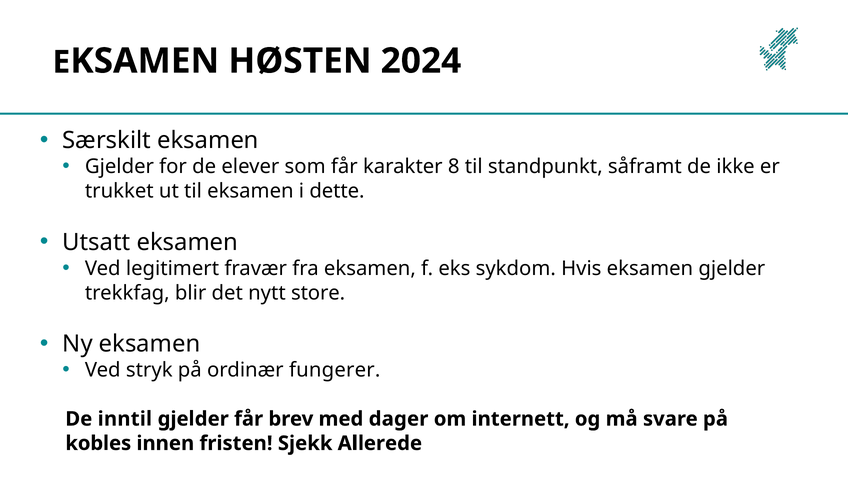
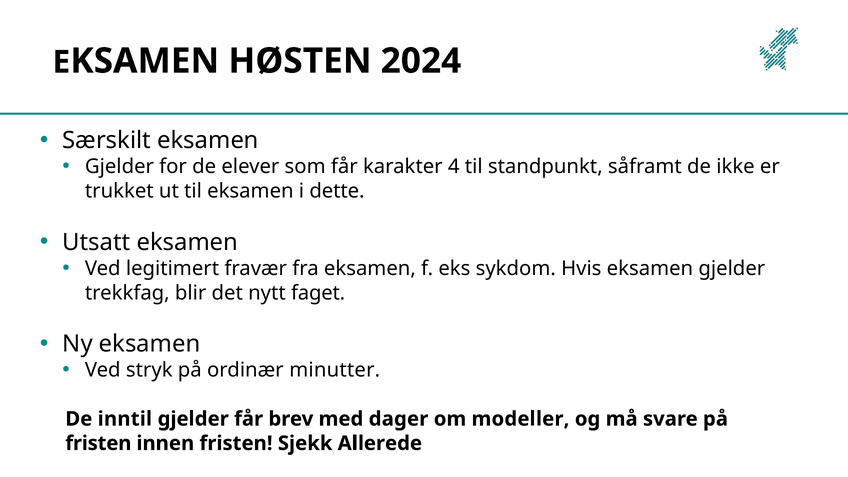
8: 8 -> 4
store: store -> faget
fungerer: fungerer -> minutter
internett: internett -> modeller
kobles at (98, 443): kobles -> fristen
